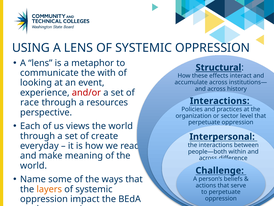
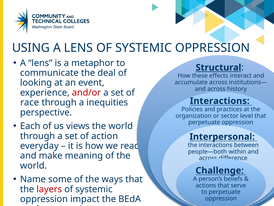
with: with -> deal
resources: resources -> inequities
create: create -> action
layers colour: orange -> red
